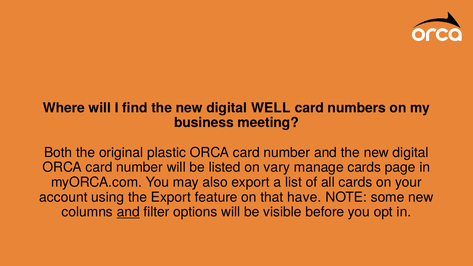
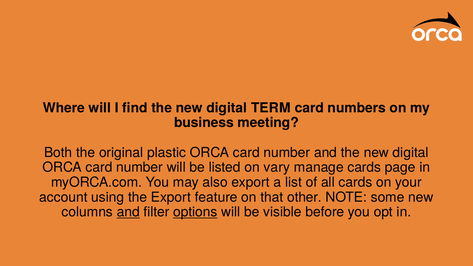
WELL: WELL -> TERM
have: have -> other
options underline: none -> present
